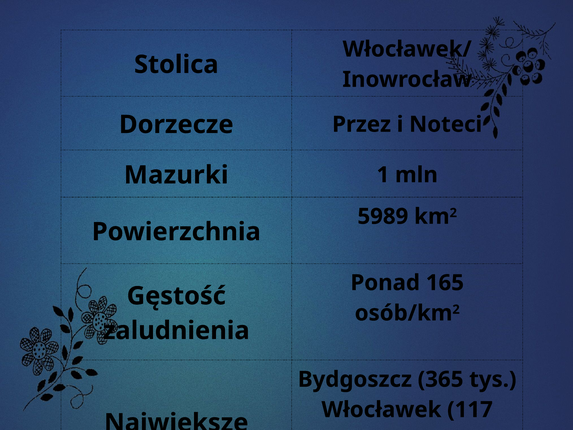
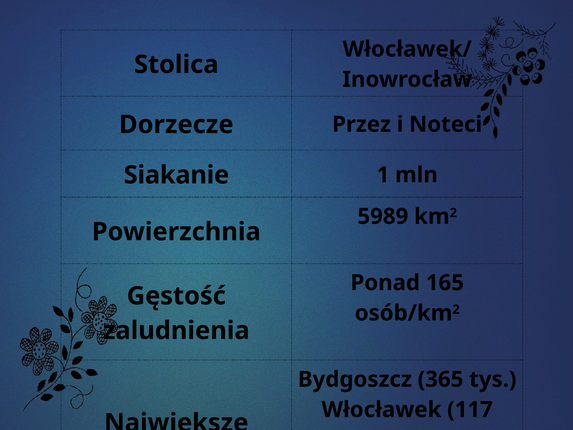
Mazurki: Mazurki -> Siakanie
